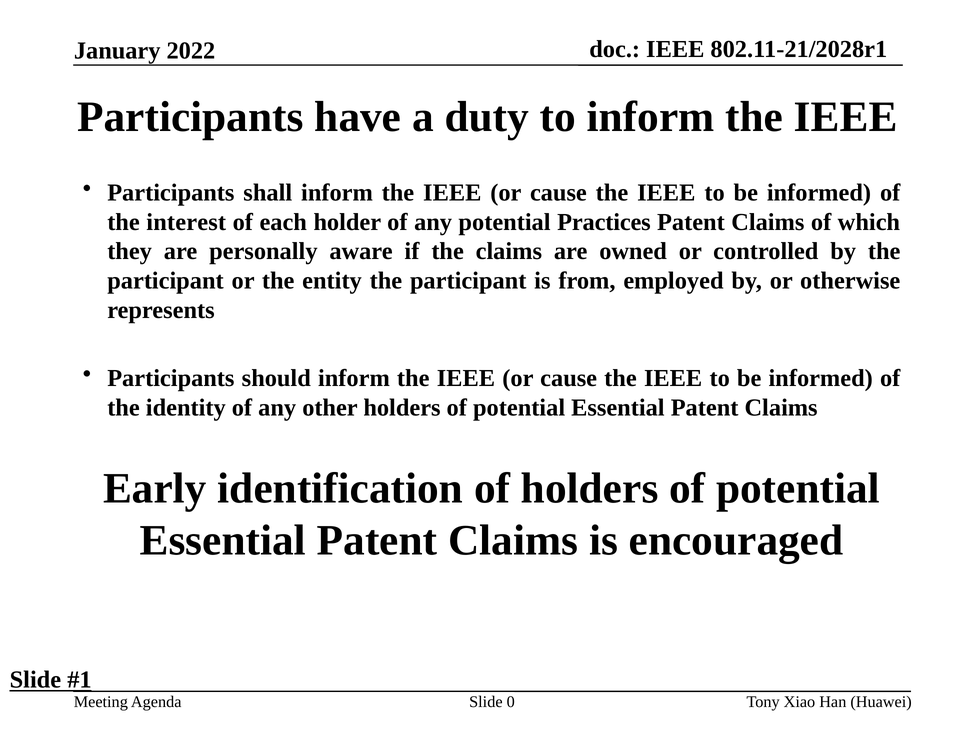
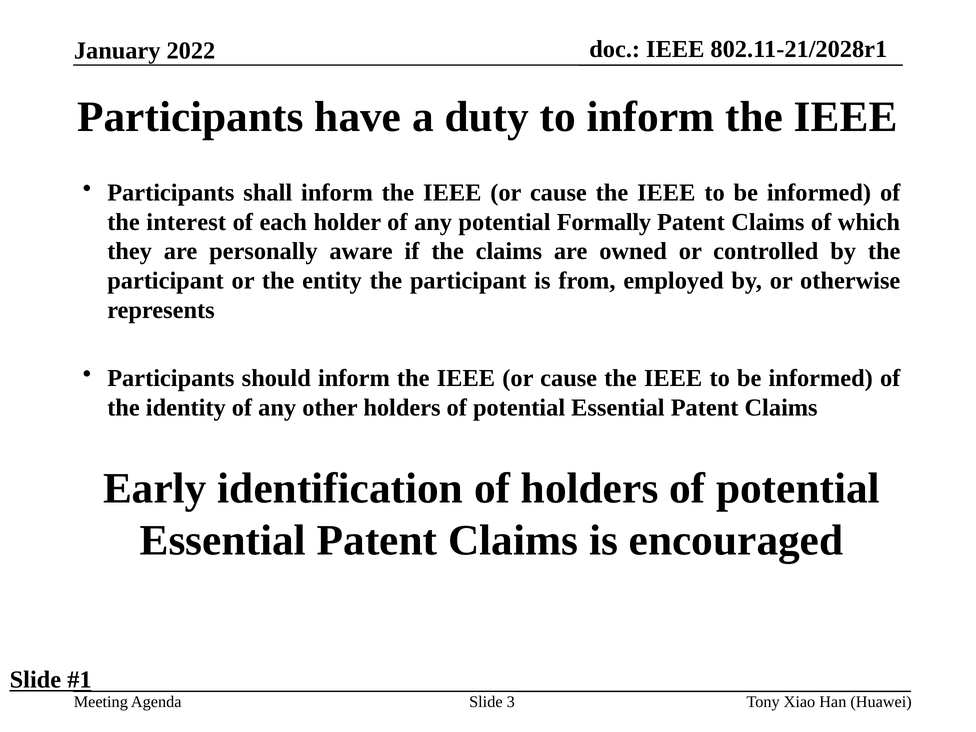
Practices: Practices -> Formally
0: 0 -> 3
